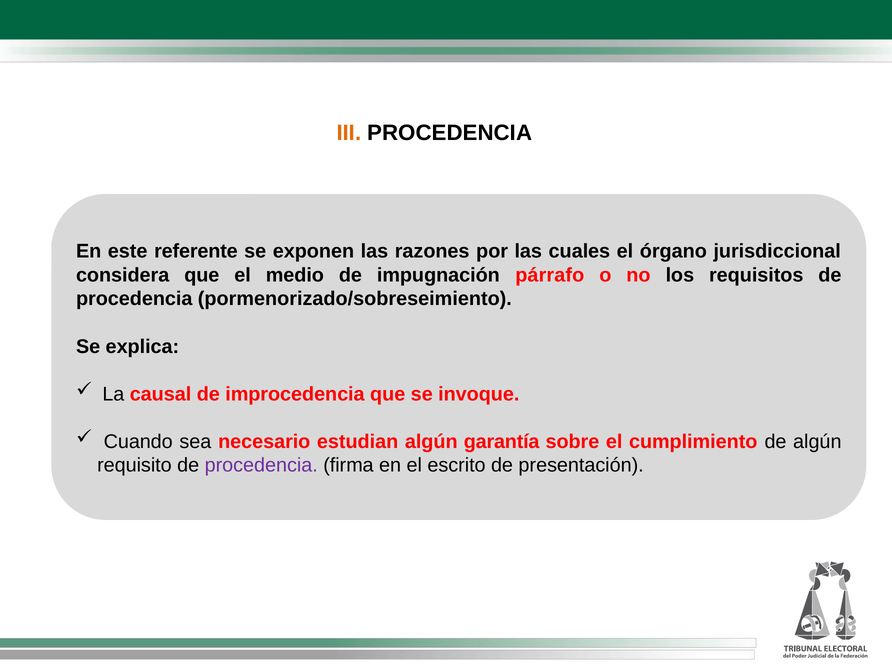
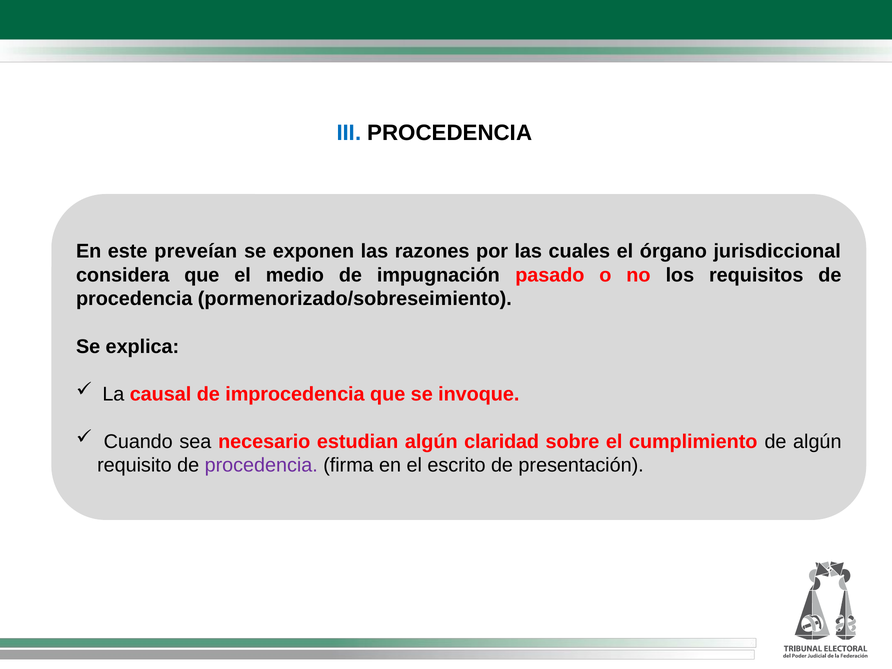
III colour: orange -> blue
referente: referente -> preveían
párrafo: párrafo -> pasado
garantía: garantía -> claridad
